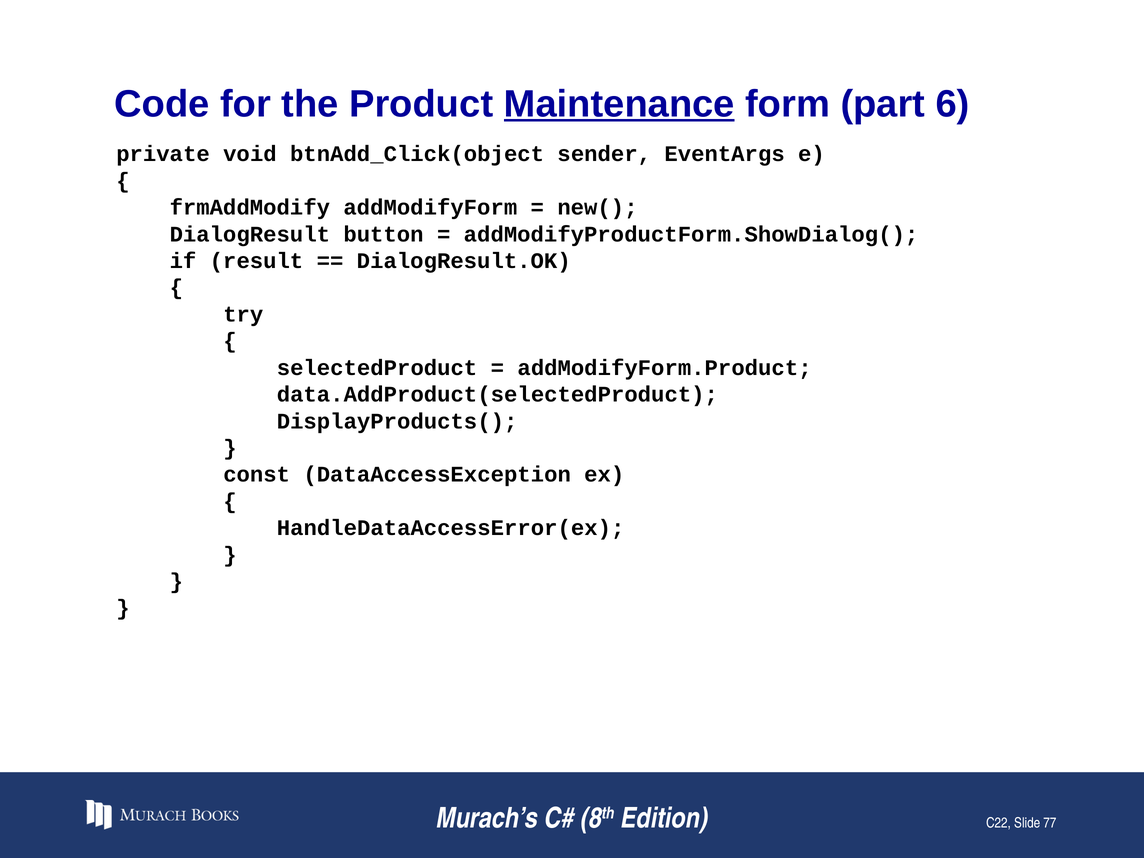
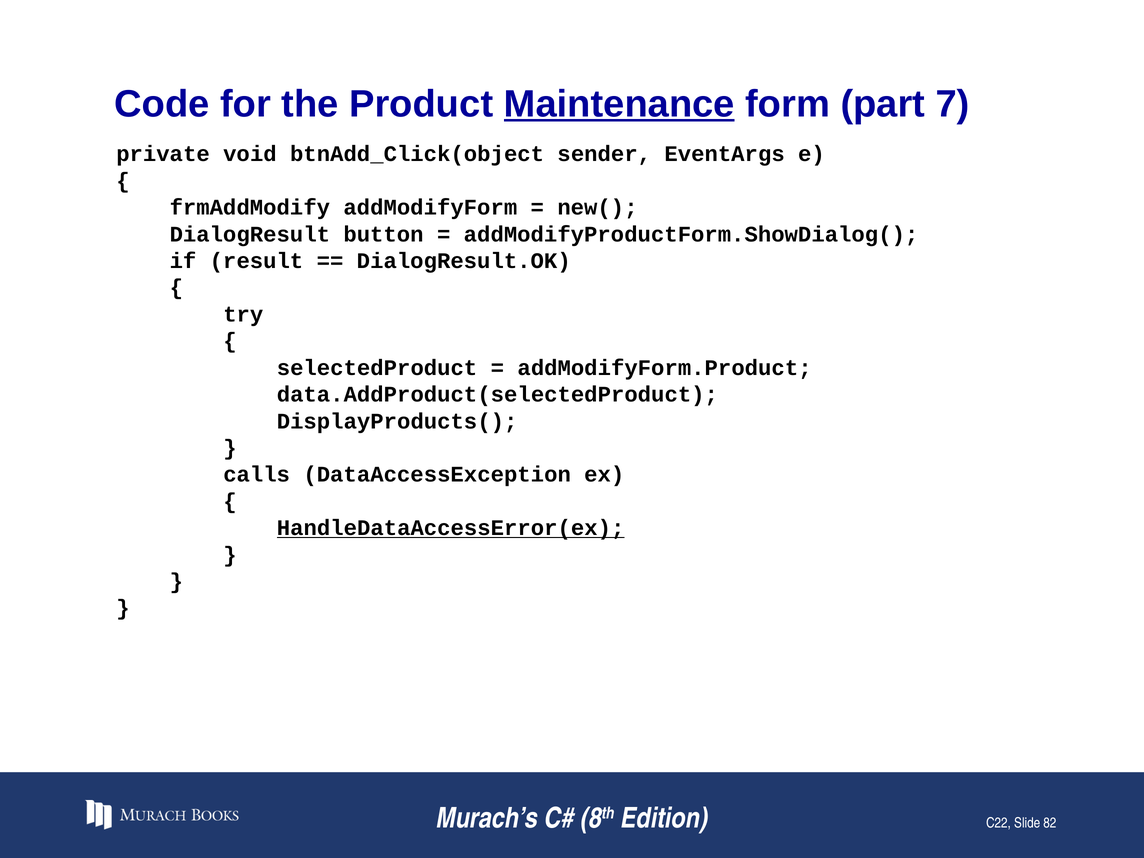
6: 6 -> 7
const: const -> calls
HandleDataAccessError(ex underline: none -> present
77: 77 -> 82
